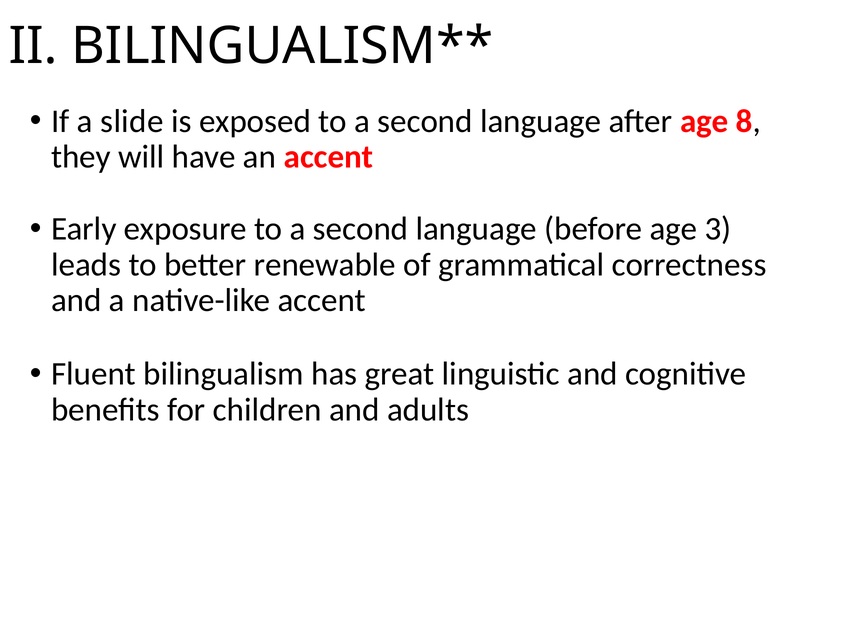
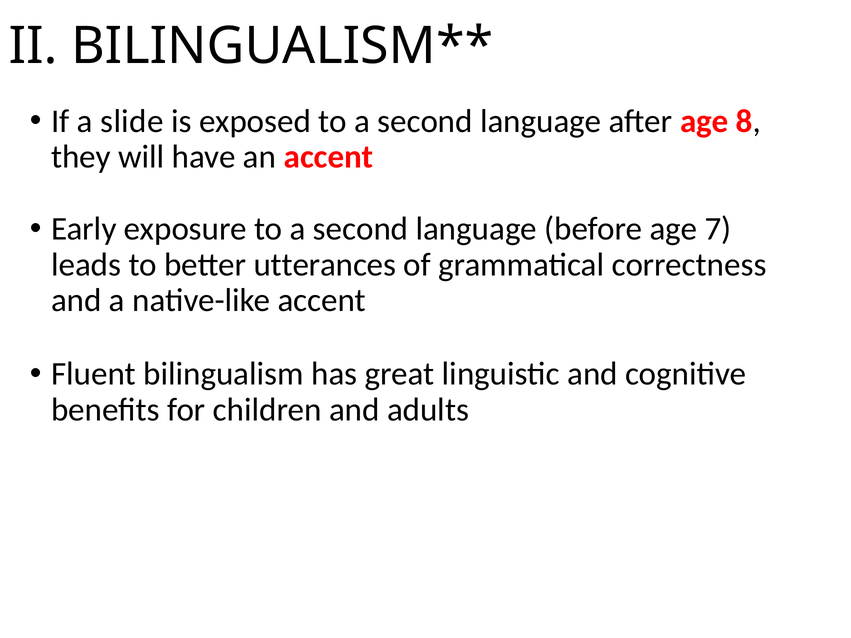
3: 3 -> 7
renewable: renewable -> utterances
